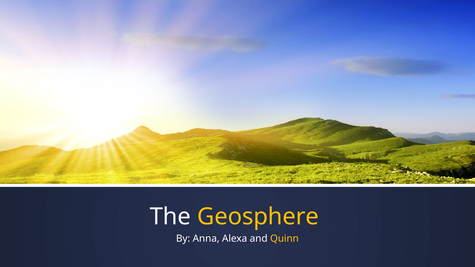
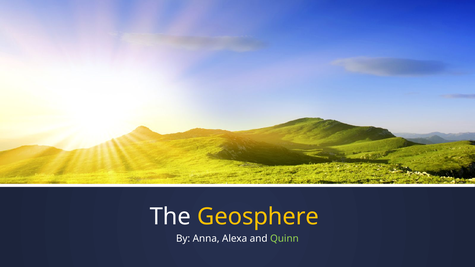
Quinn colour: yellow -> light green
